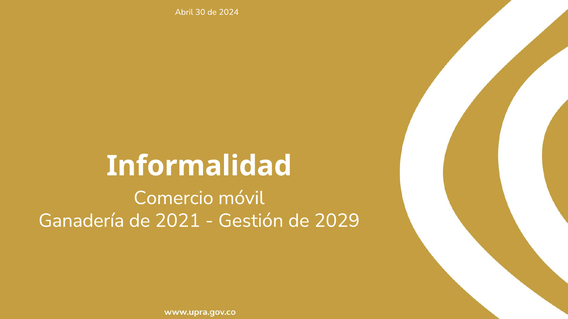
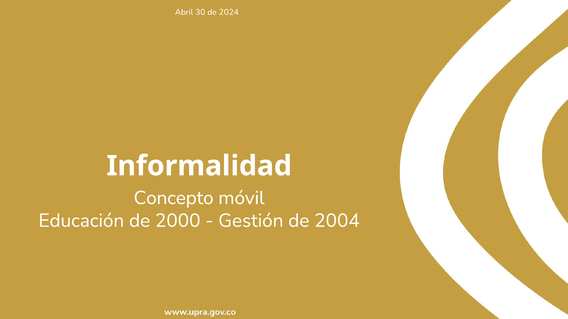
Comercio: Comercio -> Concepto
Ganadería: Ganadería -> Educación
2021: 2021 -> 2000
2029: 2029 -> 2004
